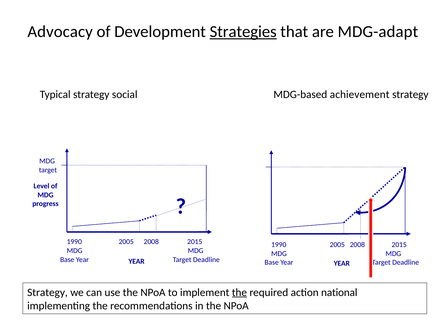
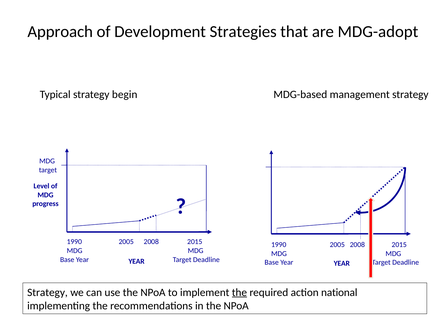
Advocacy: Advocacy -> Approach
Strategies underline: present -> none
MDG-adapt: MDG-adapt -> MDG-adopt
social: social -> begin
achievement: achievement -> management
